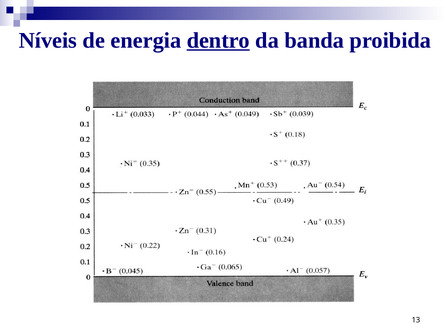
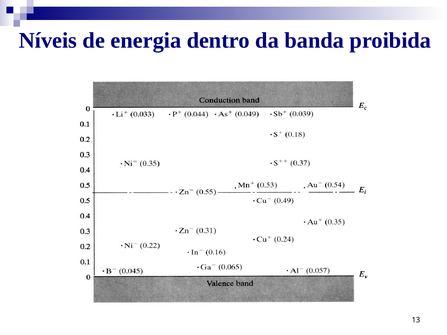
dentro underline: present -> none
